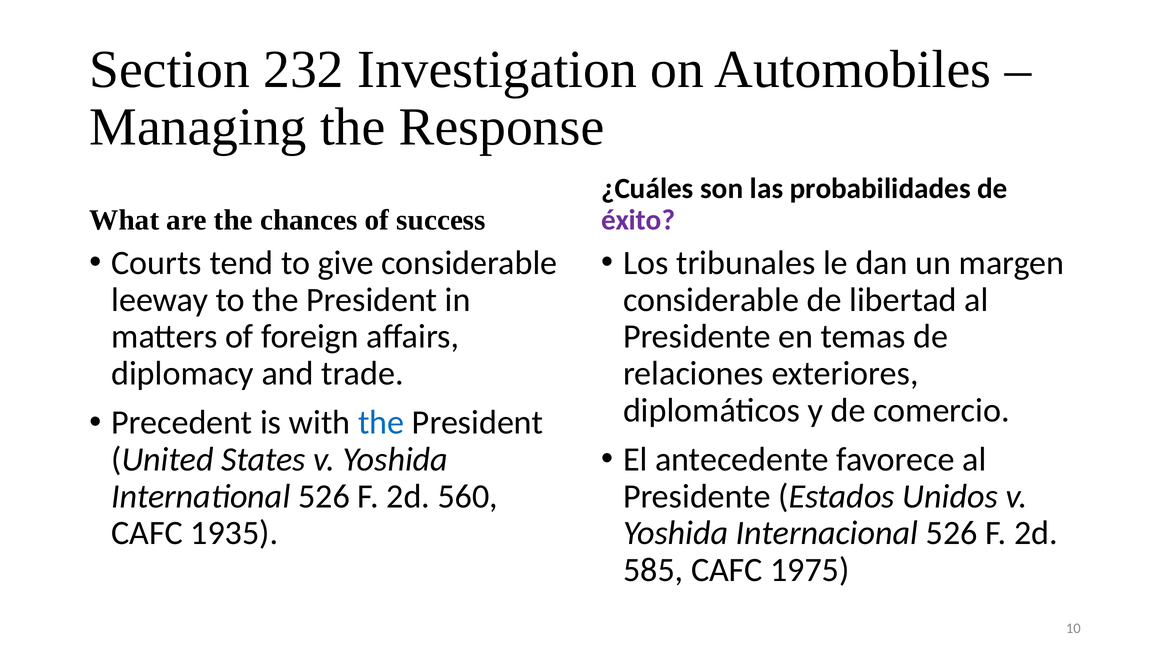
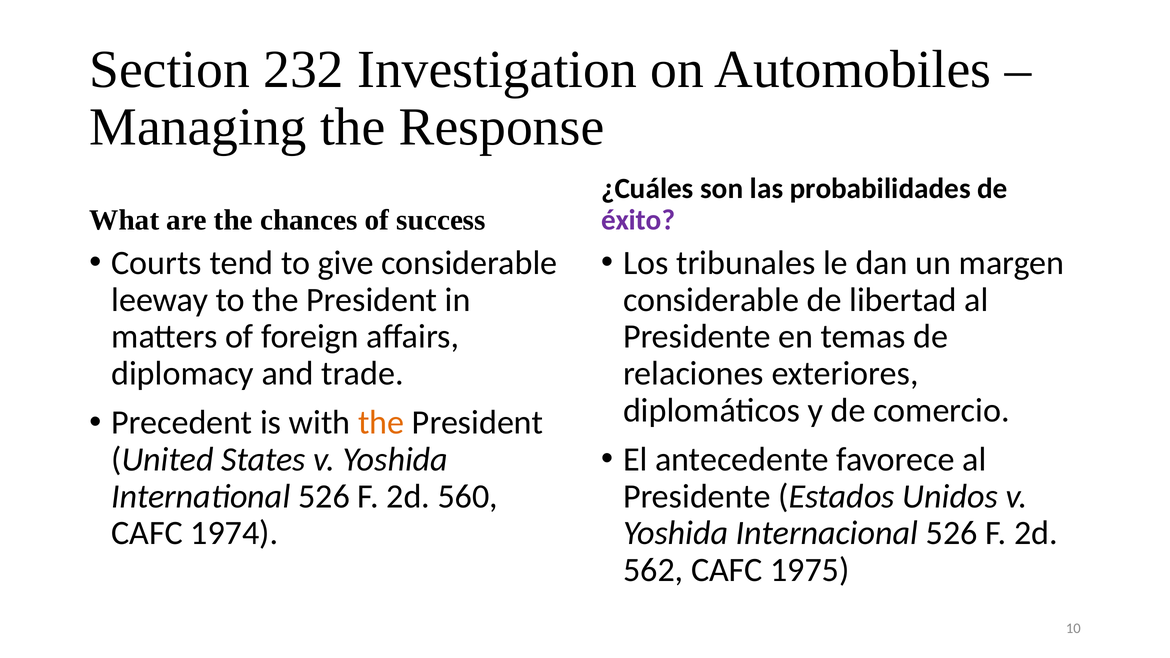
the at (381, 423) colour: blue -> orange
1935: 1935 -> 1974
585: 585 -> 562
